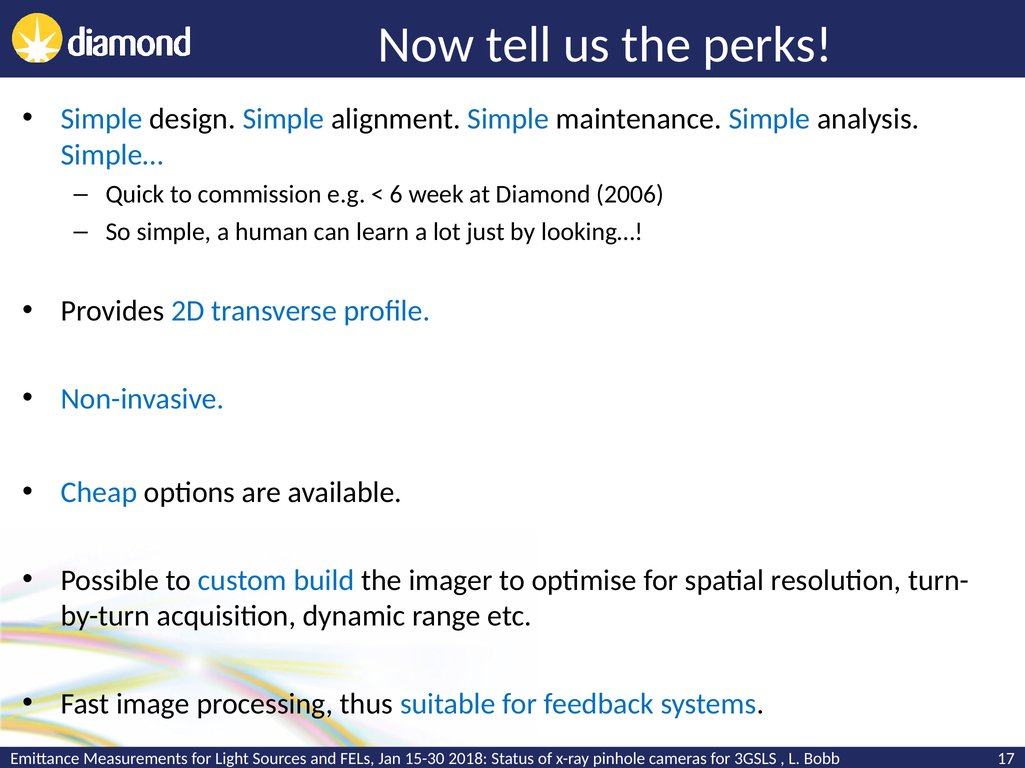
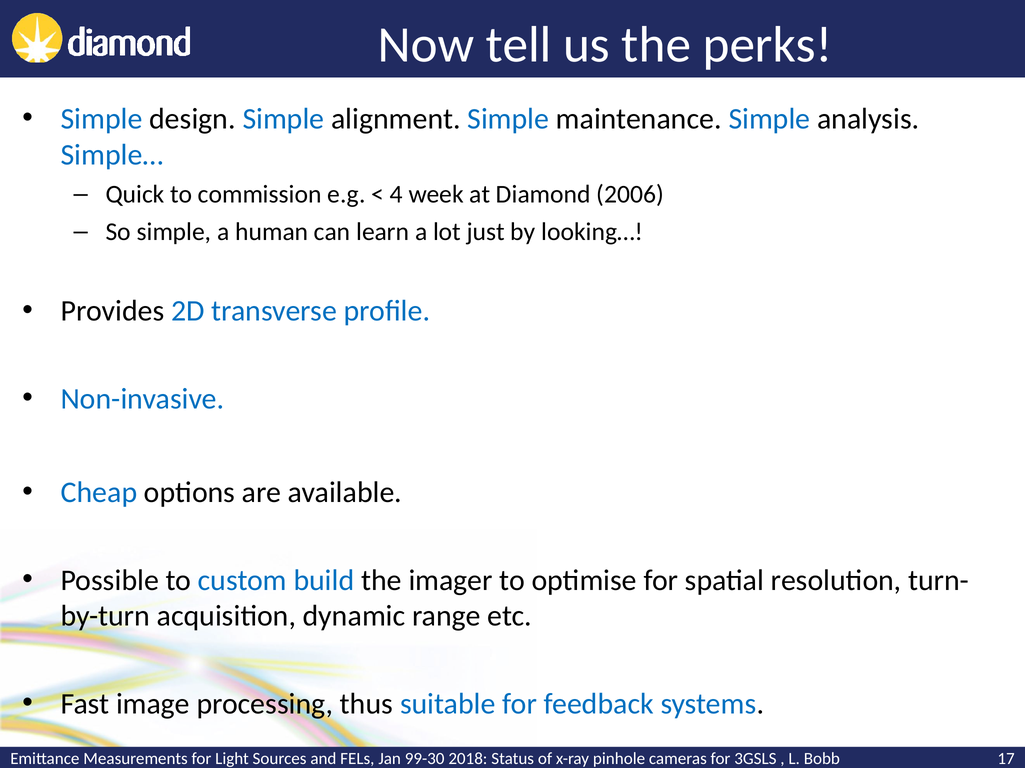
6: 6 -> 4
15-30: 15-30 -> 99-30
